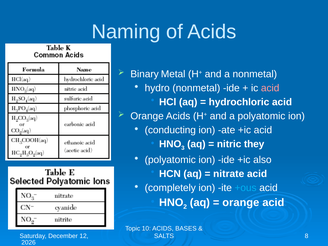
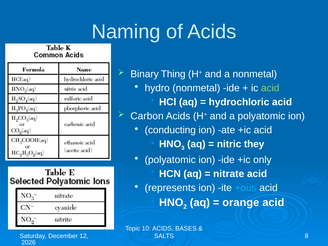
Metal: Metal -> Thing
acid at (270, 88) colour: pink -> light green
Orange at (147, 116): Orange -> Carbon
also: also -> only
completely: completely -> represents
